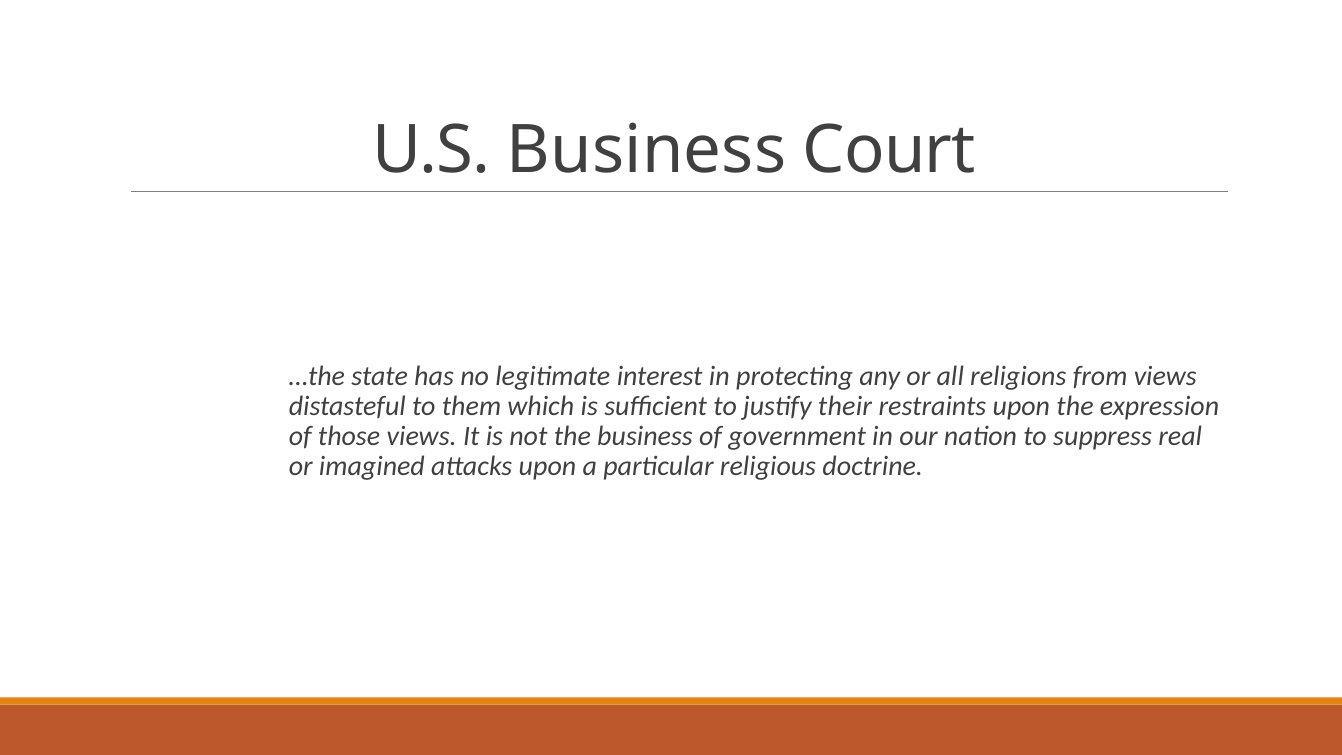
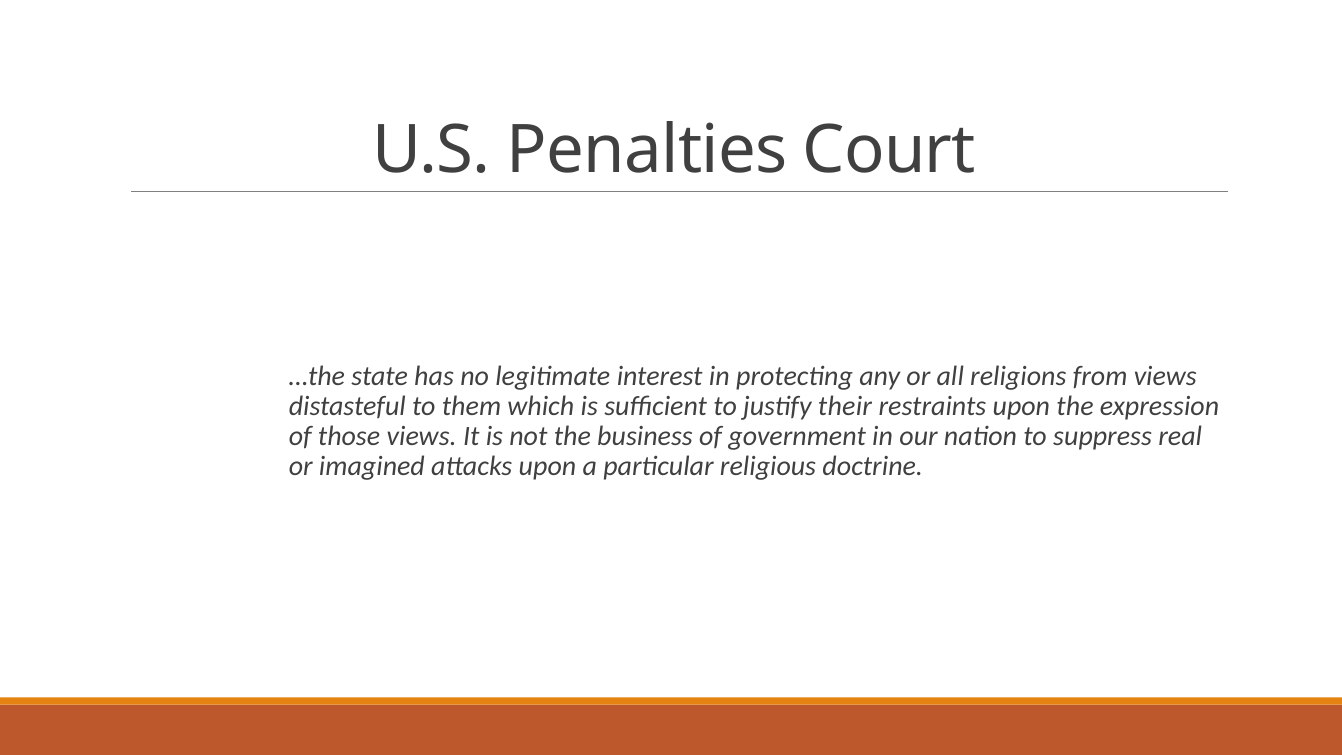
U.S Business: Business -> Penalties
